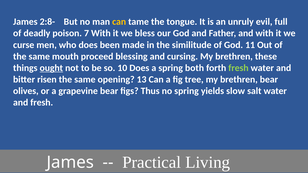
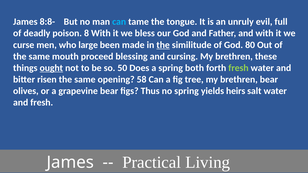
2:8-: 2:8- -> 8:8-
can at (119, 22) colour: yellow -> light blue
7: 7 -> 8
who does: does -> large
the at (163, 45) underline: none -> present
11: 11 -> 80
10: 10 -> 50
13: 13 -> 58
slow: slow -> heirs
